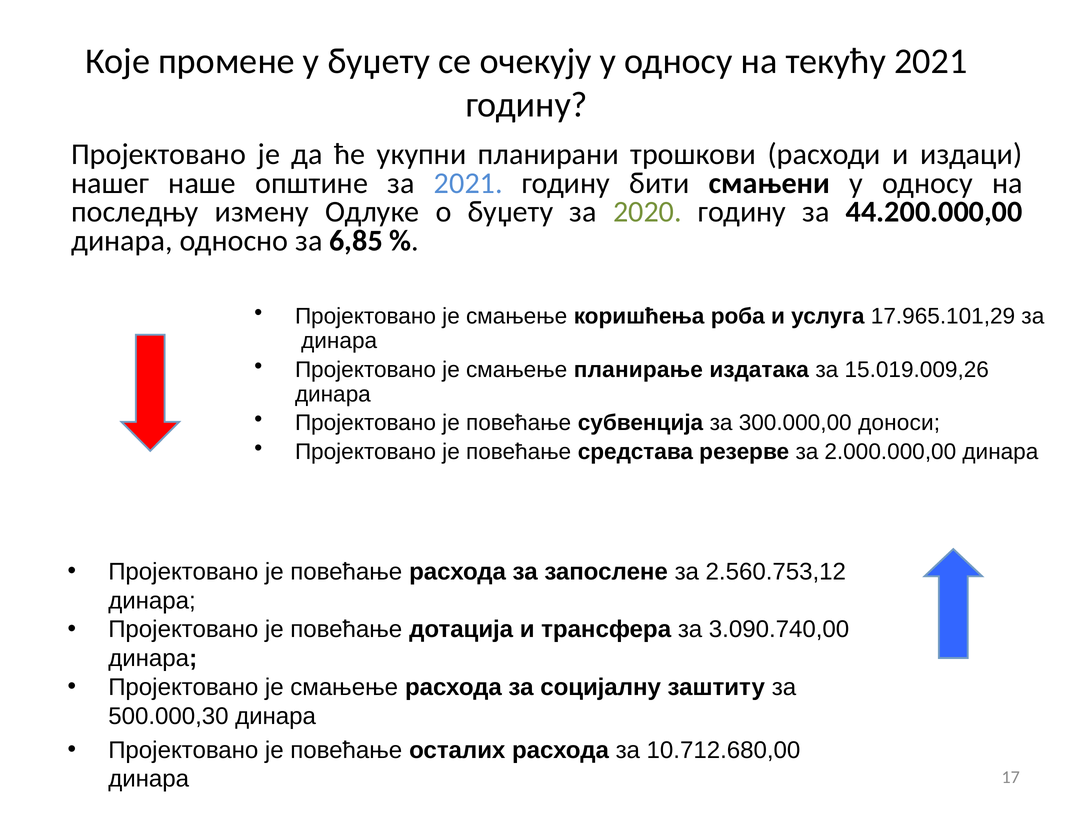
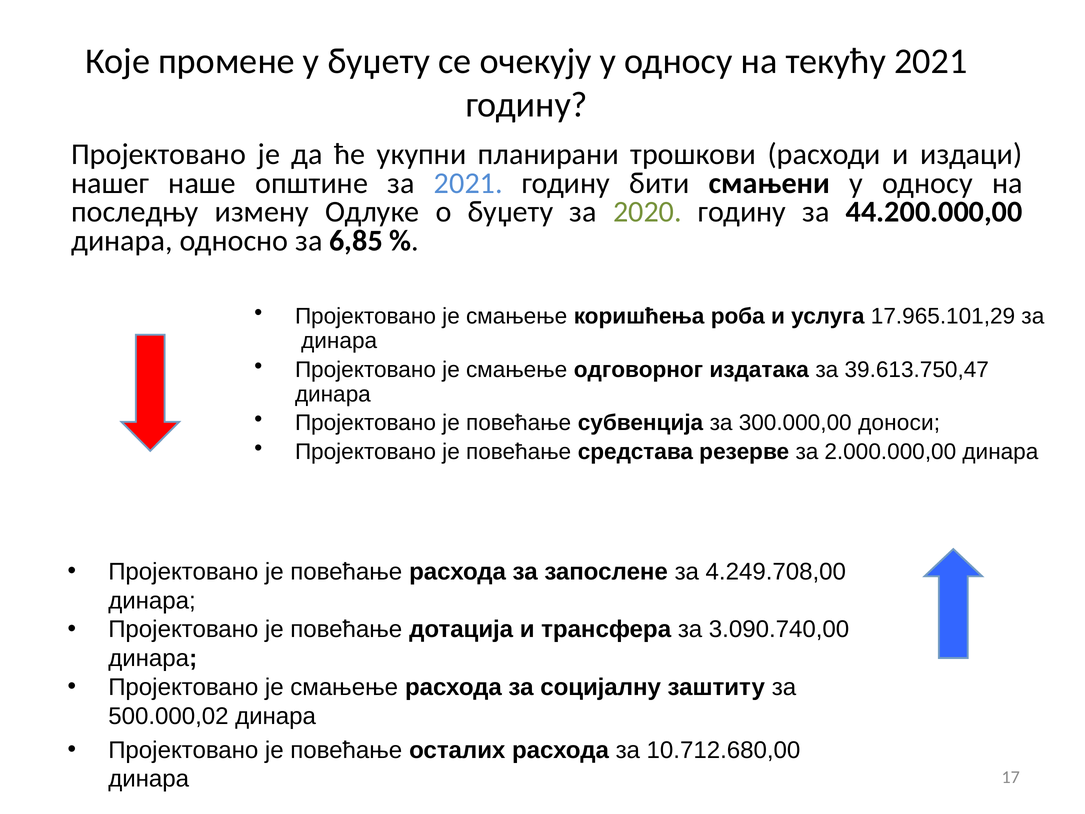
планирање: планирање -> одговорног
15.019.009,26: 15.019.009,26 -> 39.613.750,47
2.560.753,12: 2.560.753,12 -> 4.249.708,00
500.000,30: 500.000,30 -> 500.000,02
